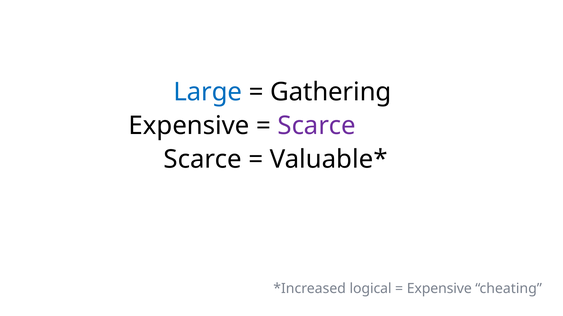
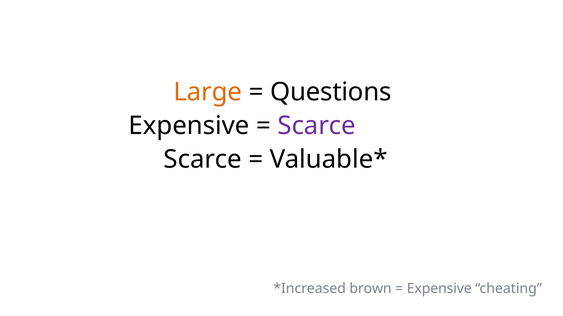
Large colour: blue -> orange
Gathering: Gathering -> Questions
logical: logical -> brown
